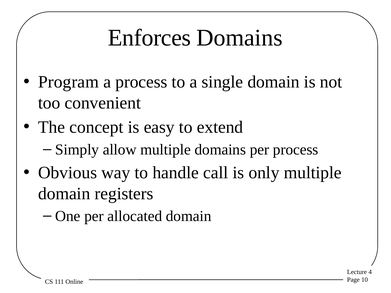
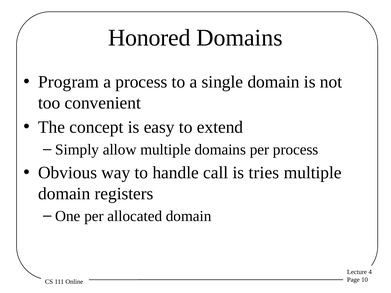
Enforces: Enforces -> Honored
only: only -> tries
